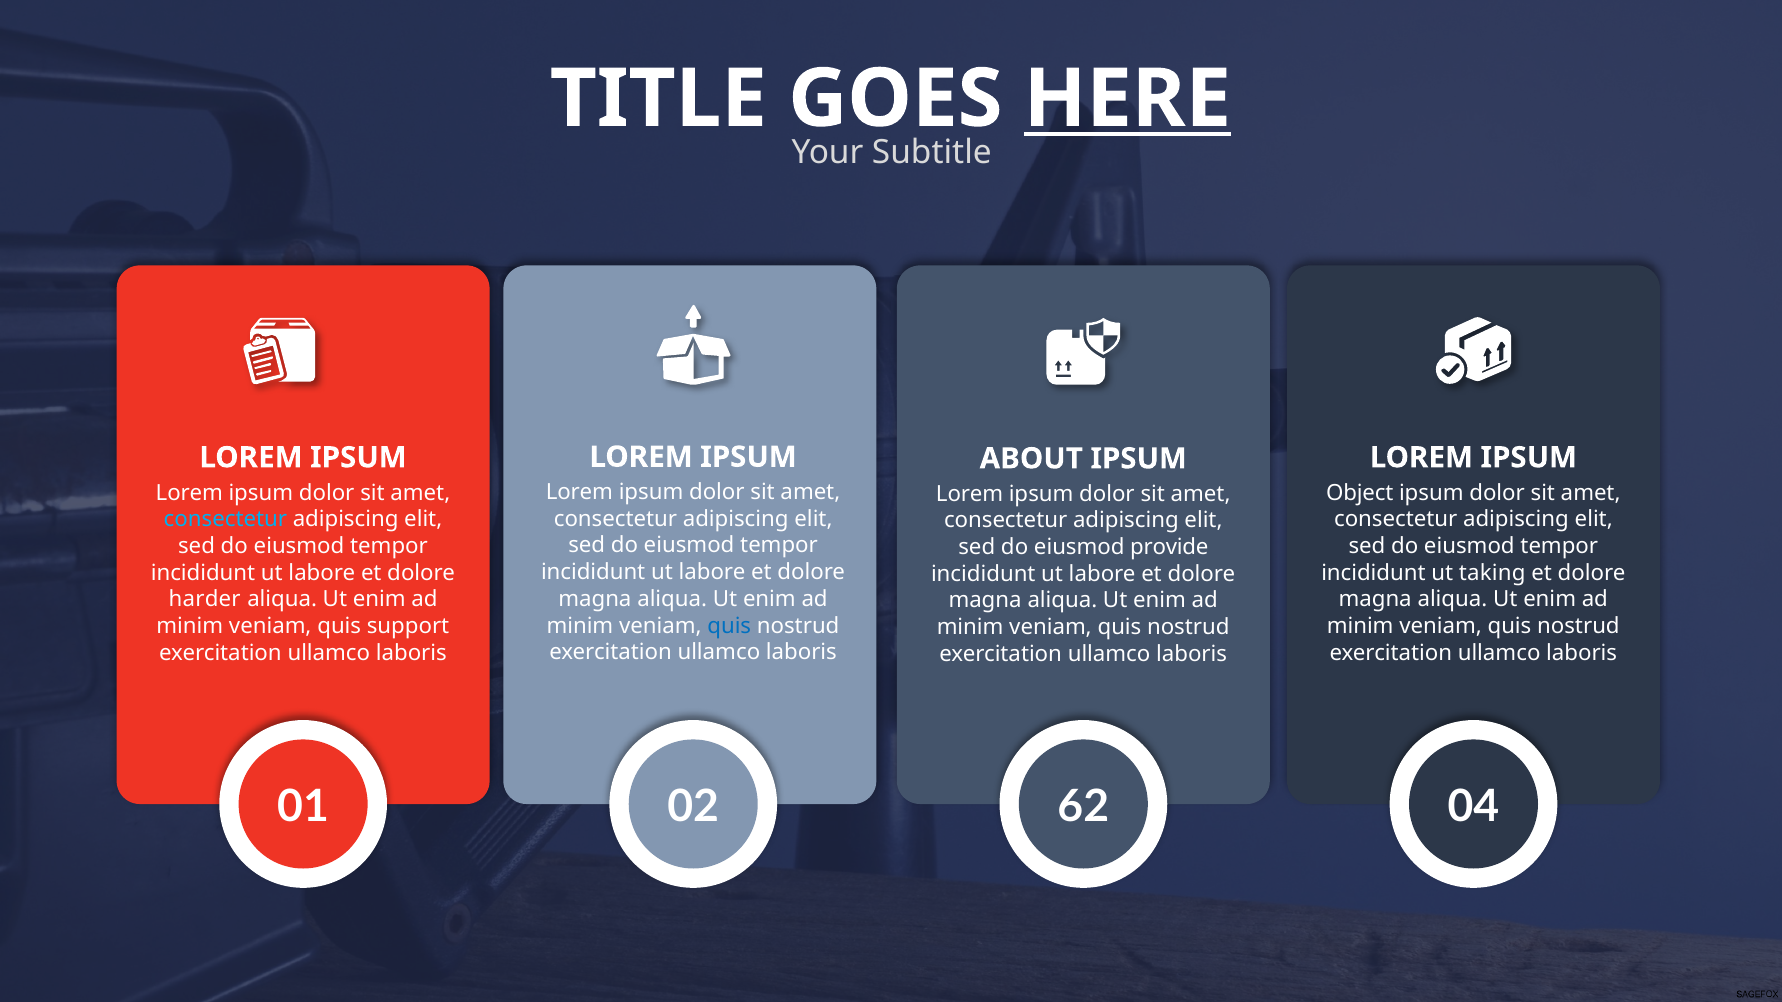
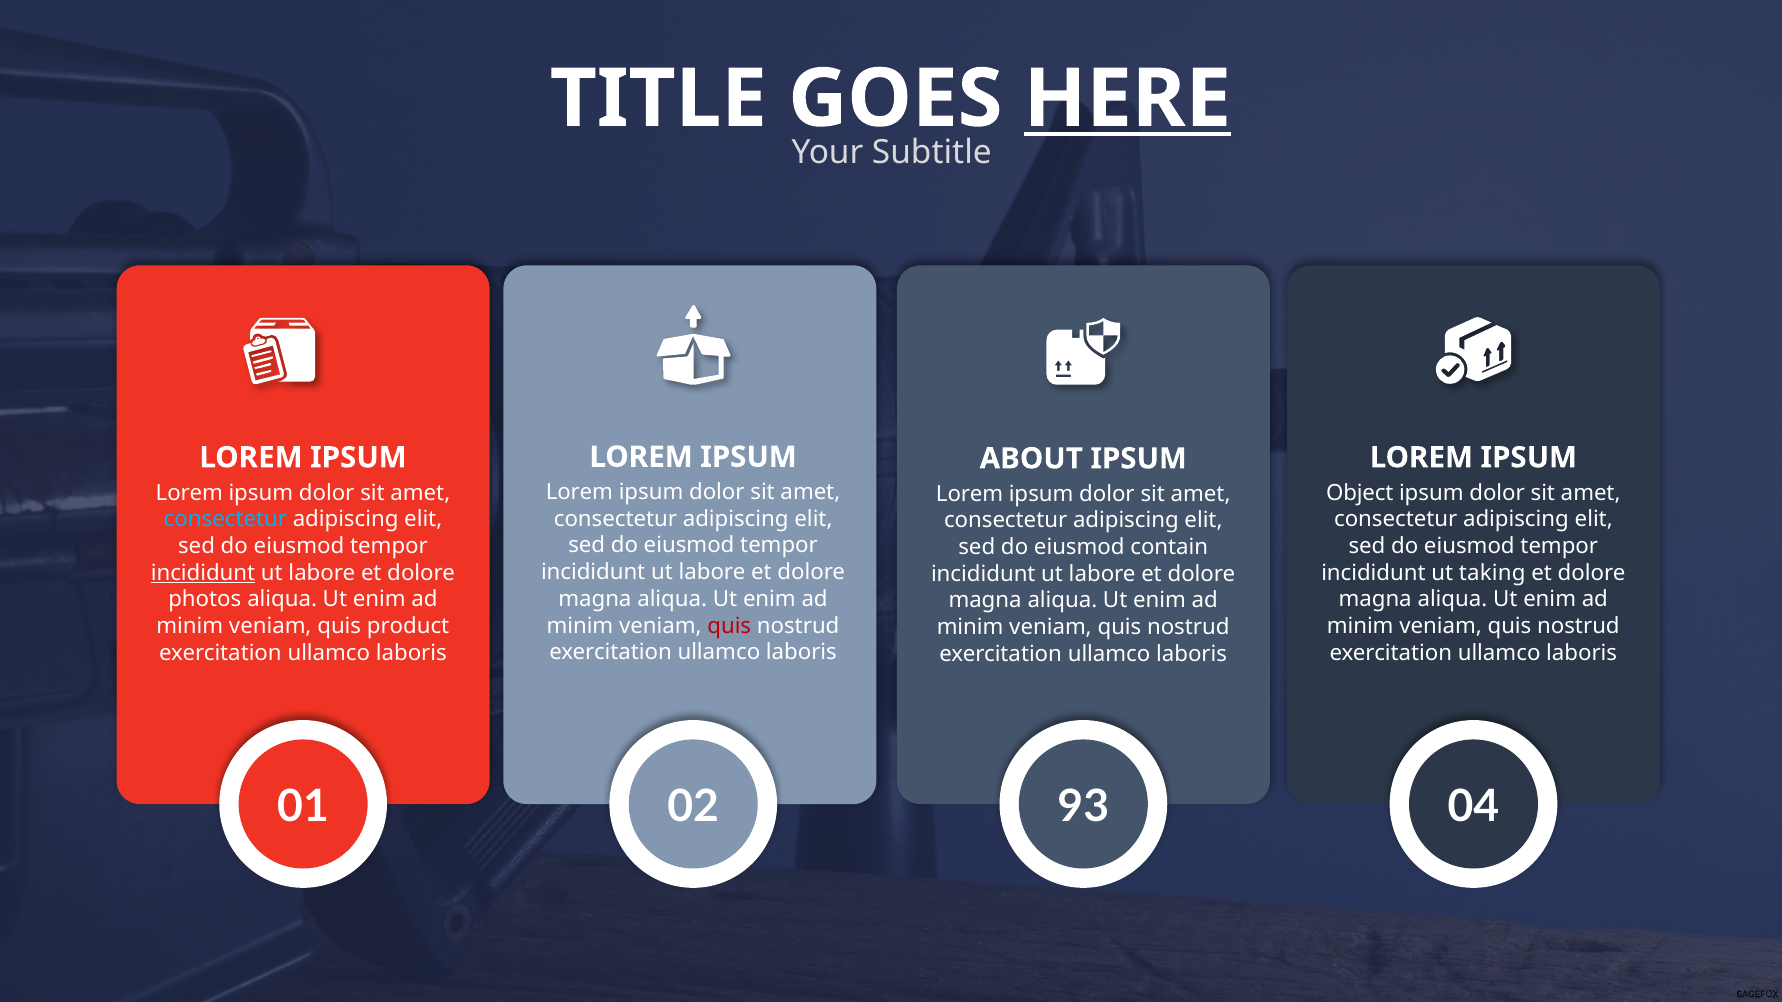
provide: provide -> contain
incididunt at (203, 573) underline: none -> present
harder: harder -> photos
quis at (729, 626) colour: blue -> red
support: support -> product
62: 62 -> 93
